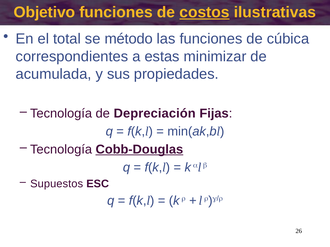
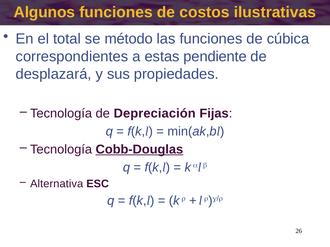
Objetivo: Objetivo -> Algunos
costos underline: present -> none
minimizar: minimizar -> pendiente
acumulada: acumulada -> desplazará
Supuestos: Supuestos -> Alternativa
